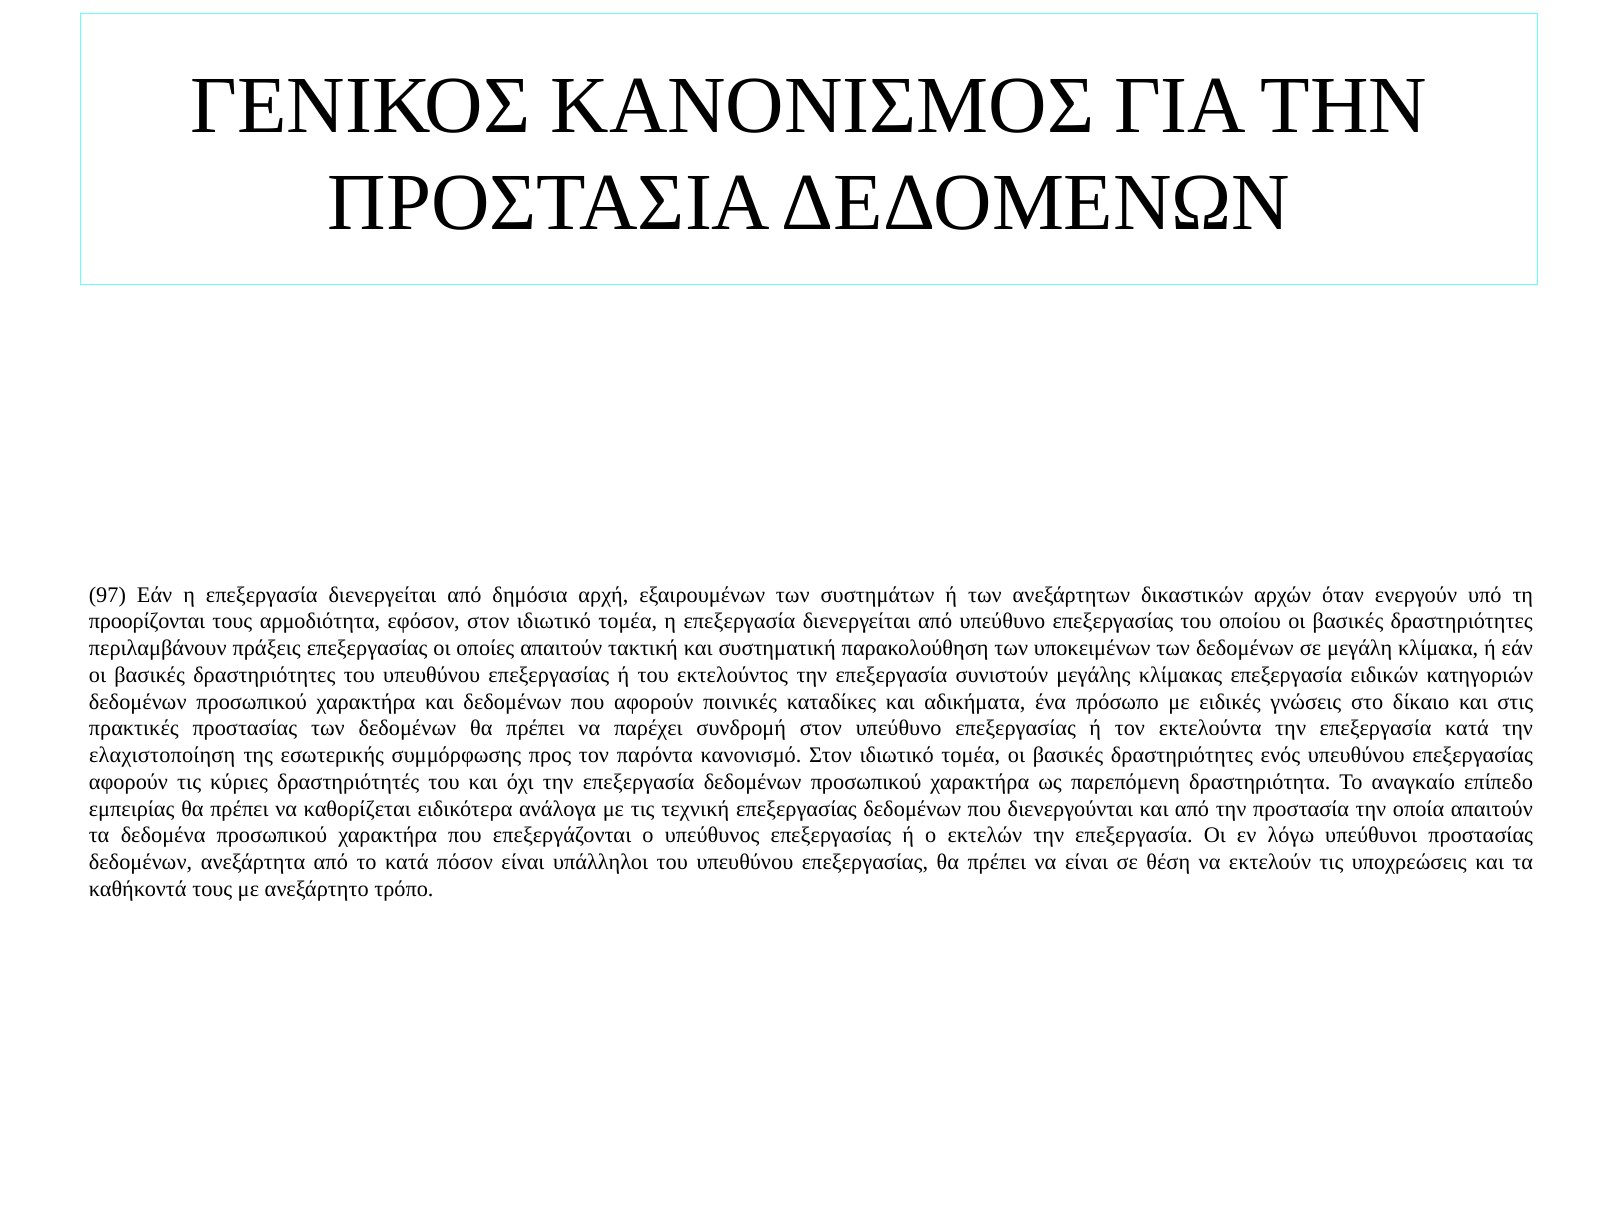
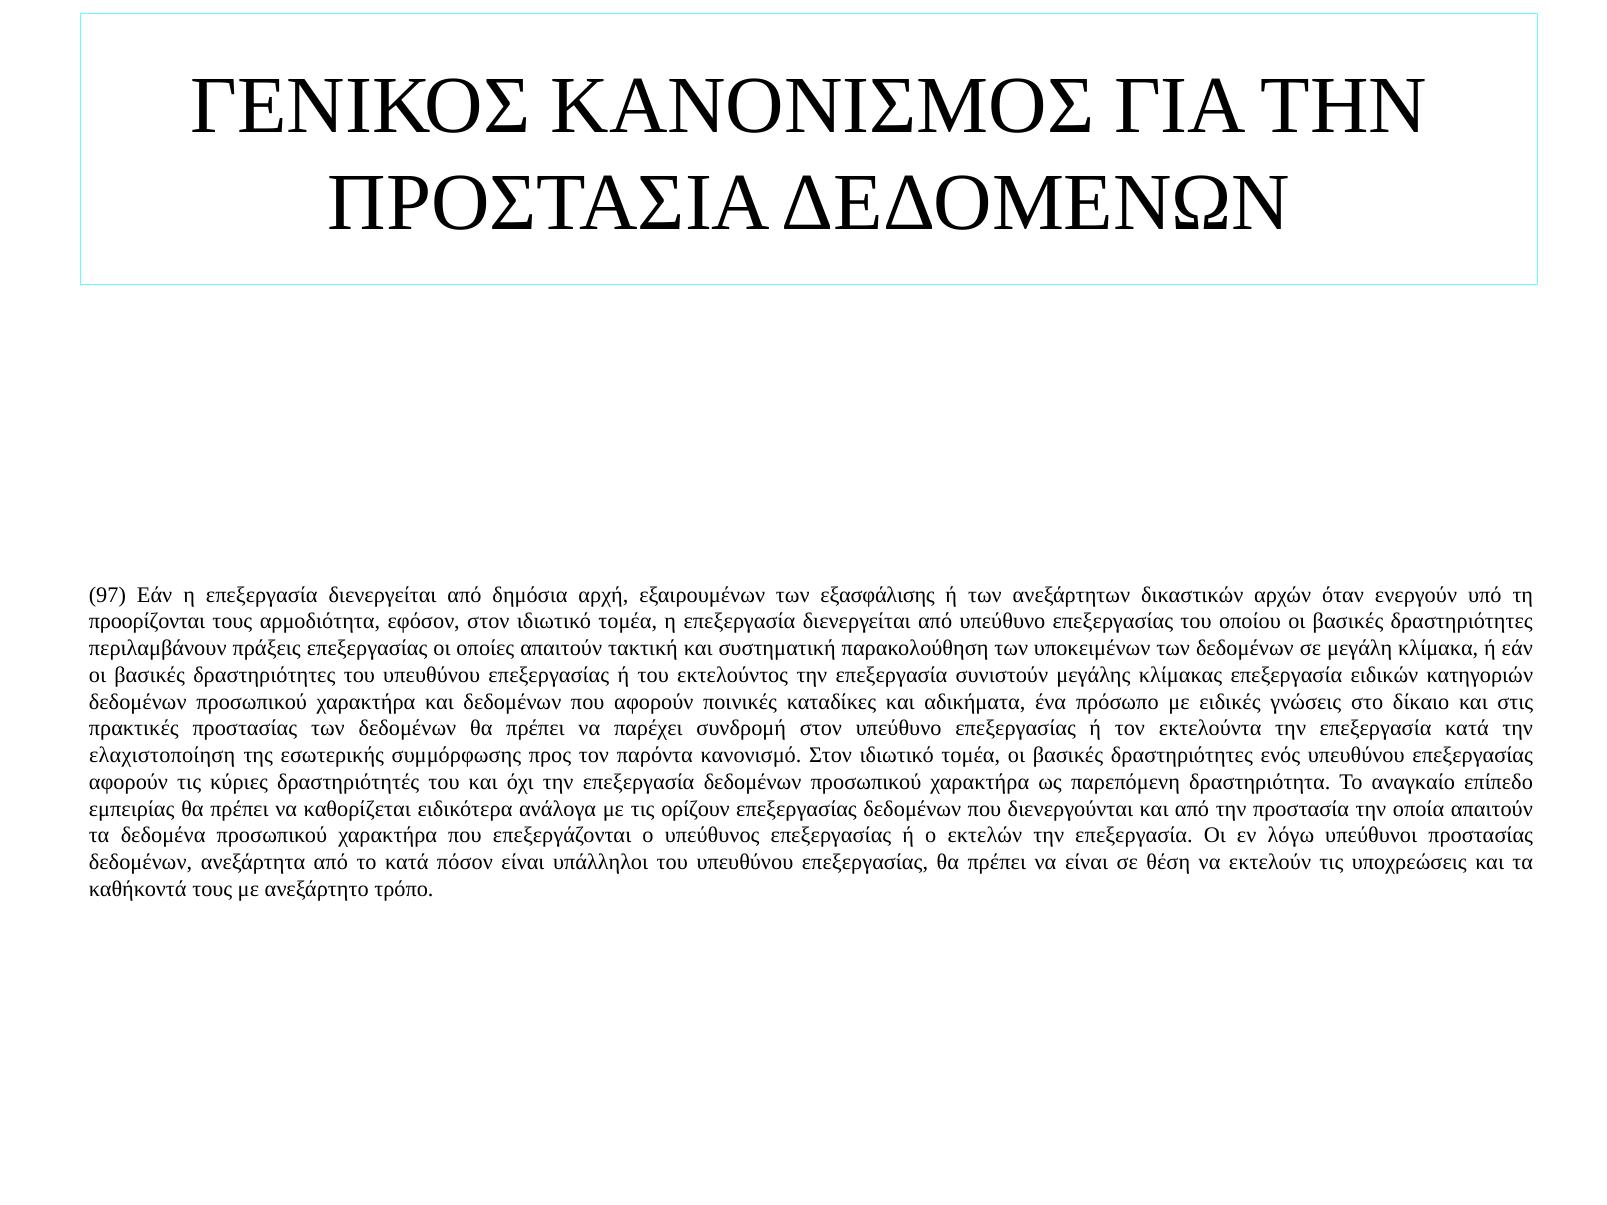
συστημάτων: συστημάτων -> εξασφάλισης
τεχνική: τεχνική -> ορίζουν
